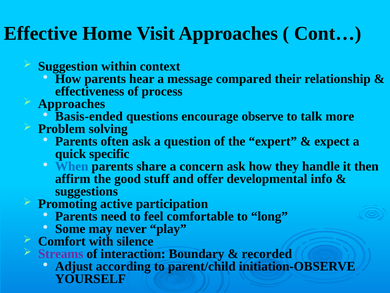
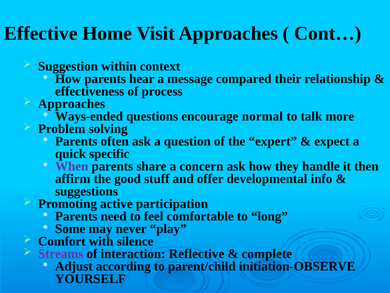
Basis-ended: Basis-ended -> Ways-ended
observe: observe -> normal
When colour: blue -> purple
Boundary: Boundary -> Reflective
recorded: recorded -> complete
